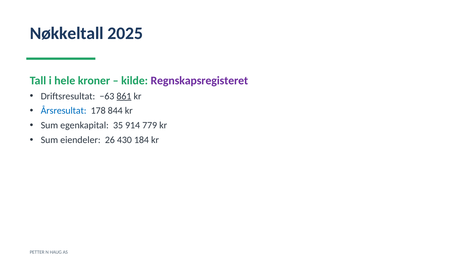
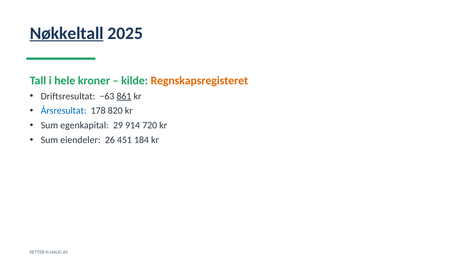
Nøkkeltall underline: none -> present
Regnskapsregisteret colour: purple -> orange
844: 844 -> 820
35: 35 -> 29
779: 779 -> 720
430: 430 -> 451
